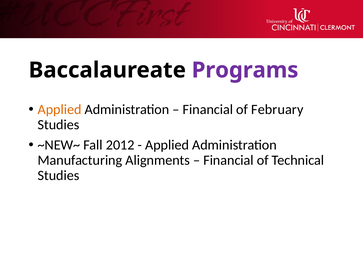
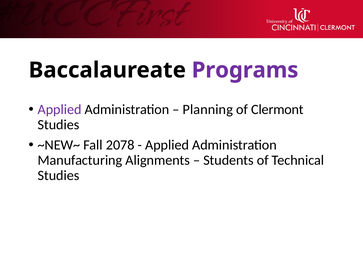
Applied at (60, 110) colour: orange -> purple
Financial at (208, 110): Financial -> Planning
February: February -> Clermont
2012: 2012 -> 2078
Financial at (228, 160): Financial -> Students
